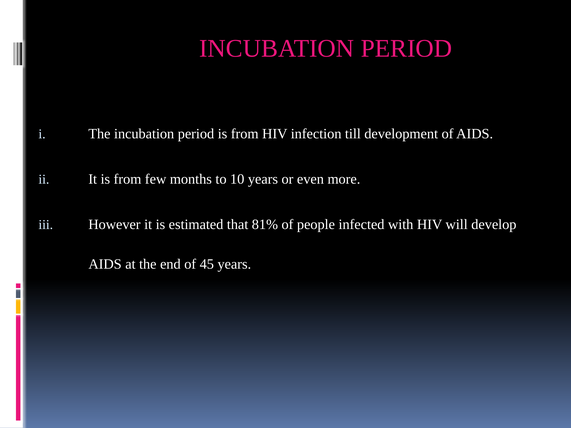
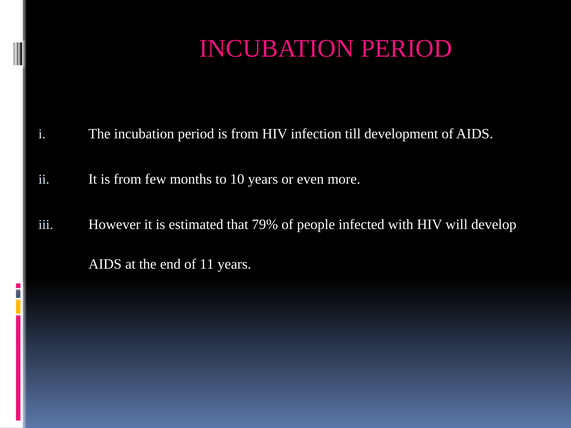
81%: 81% -> 79%
45: 45 -> 11
